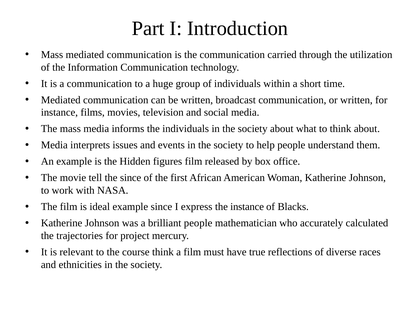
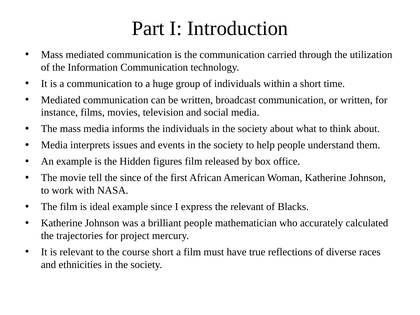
the instance: instance -> relevant
course think: think -> short
